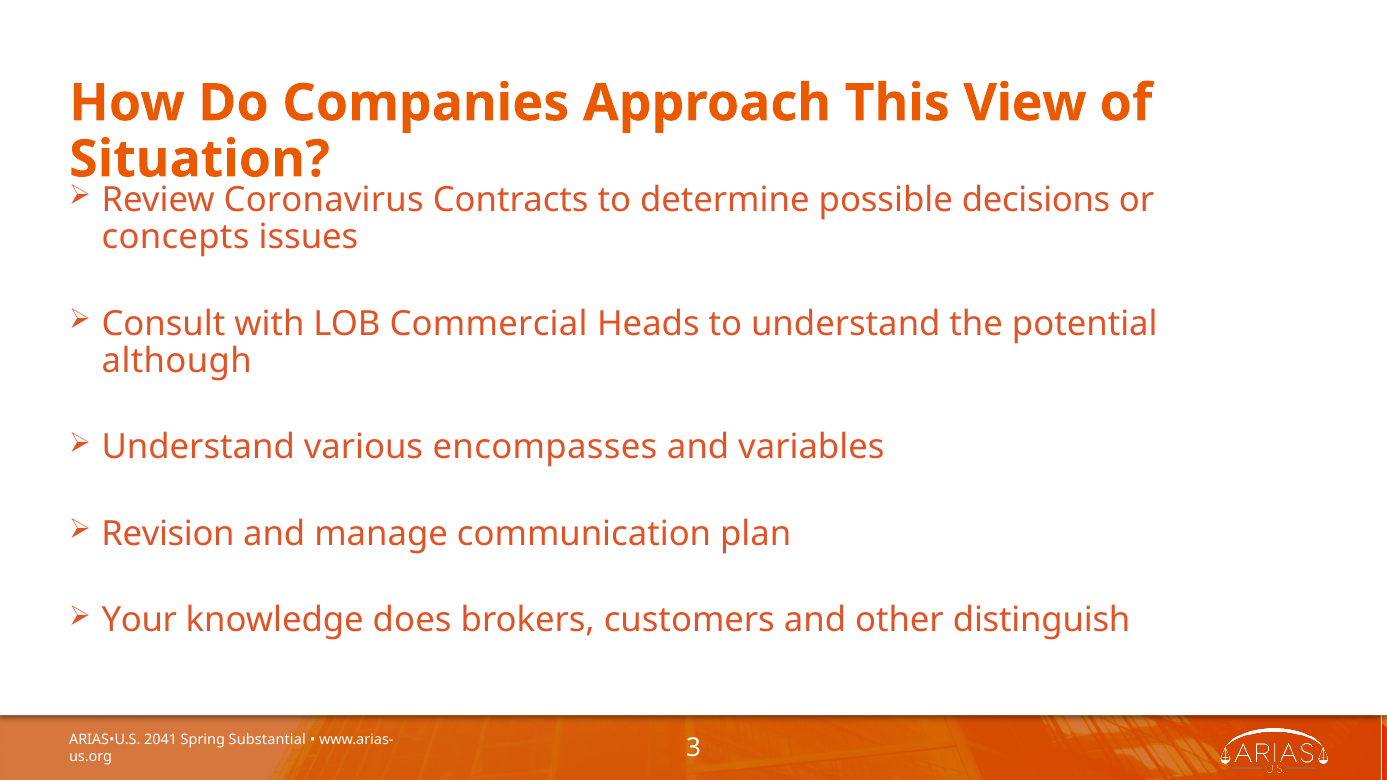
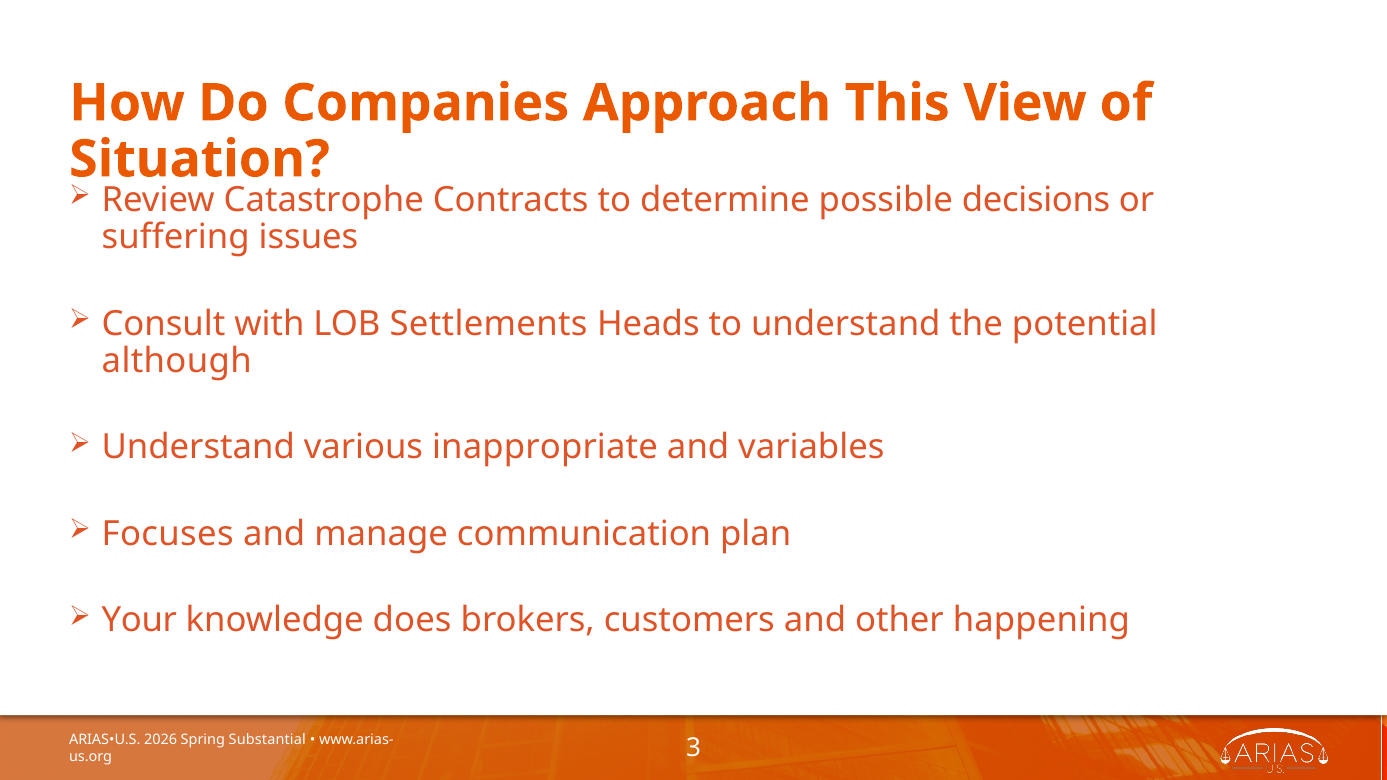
Coronavirus: Coronavirus -> Catastrophe
concepts: concepts -> suffering
Commercial: Commercial -> Settlements
encompasses: encompasses -> inappropriate
Revision: Revision -> Focuses
distinguish: distinguish -> happening
2041: 2041 -> 2026
